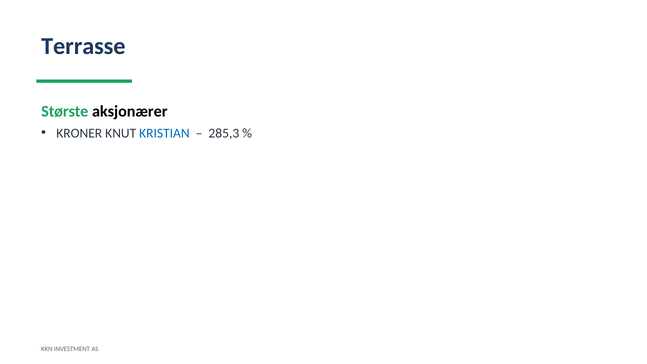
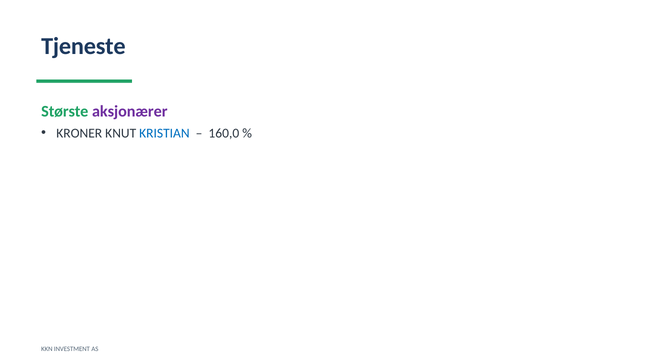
Terrasse: Terrasse -> Tjeneste
aksjonærer colour: black -> purple
285,3: 285,3 -> 160,0
